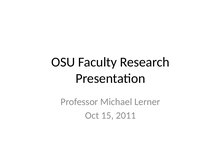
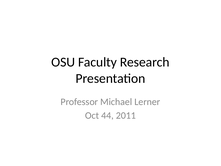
15: 15 -> 44
